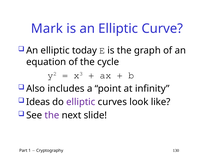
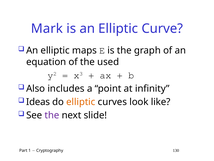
today: today -> maps
cycle: cycle -> used
elliptic at (81, 102) colour: purple -> orange
